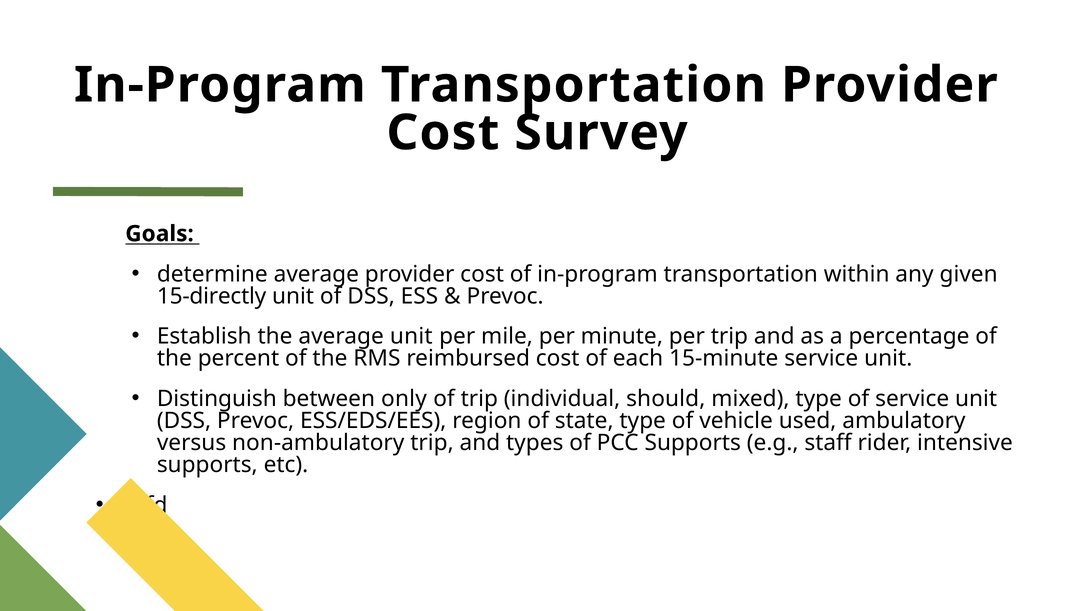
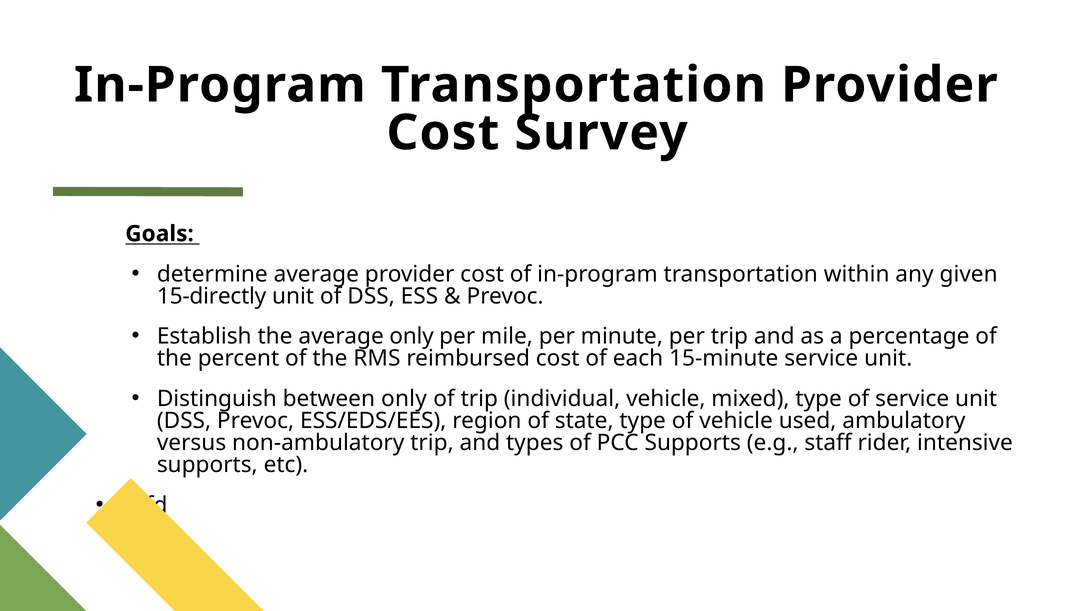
average unit: unit -> only
individual should: should -> vehicle
